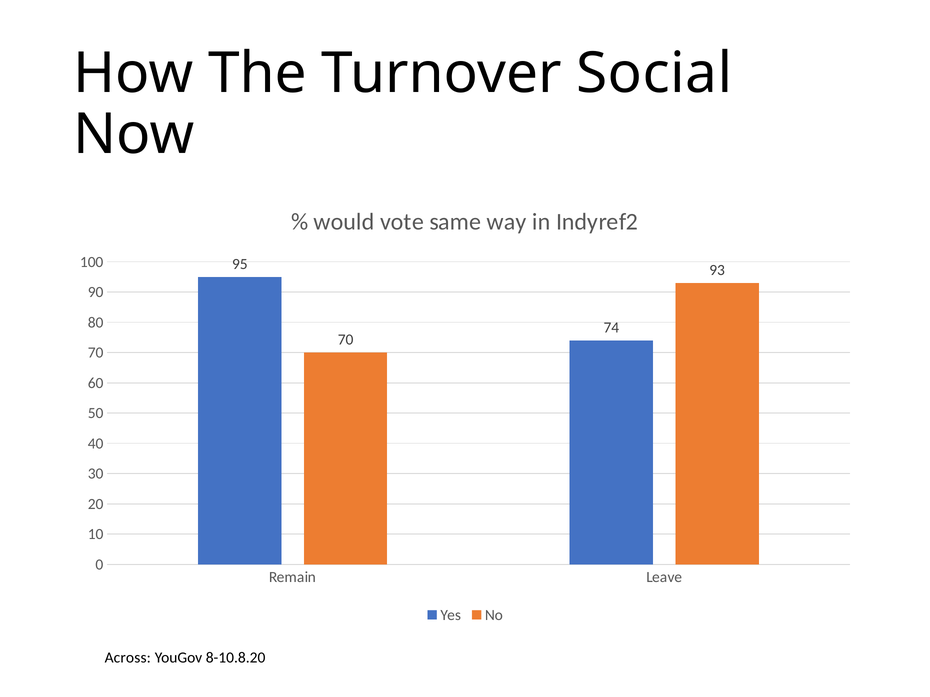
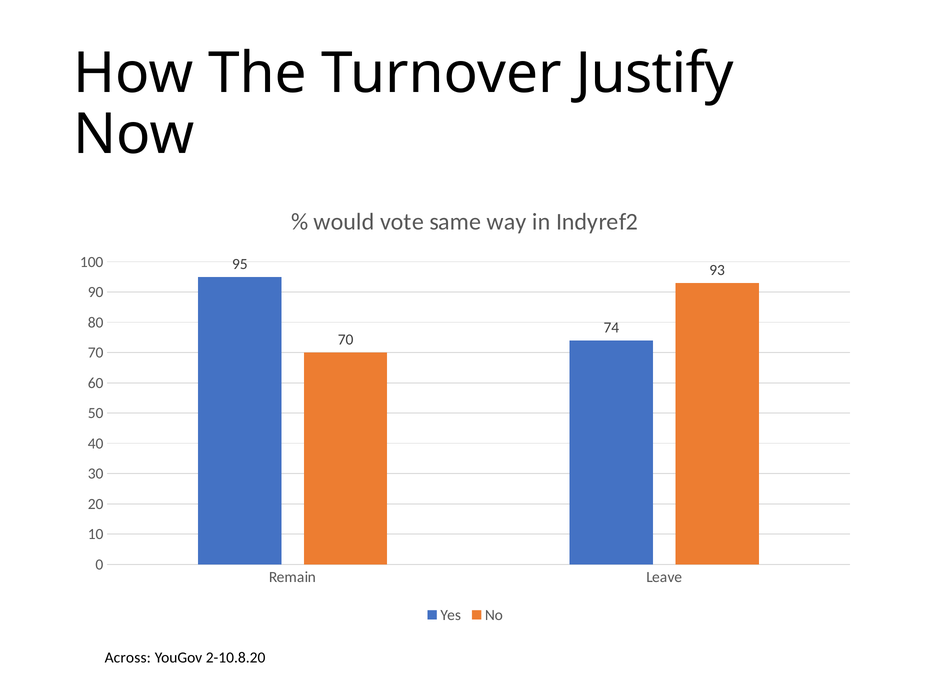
Social: Social -> Justify
8-10.8.20: 8-10.8.20 -> 2-10.8.20
